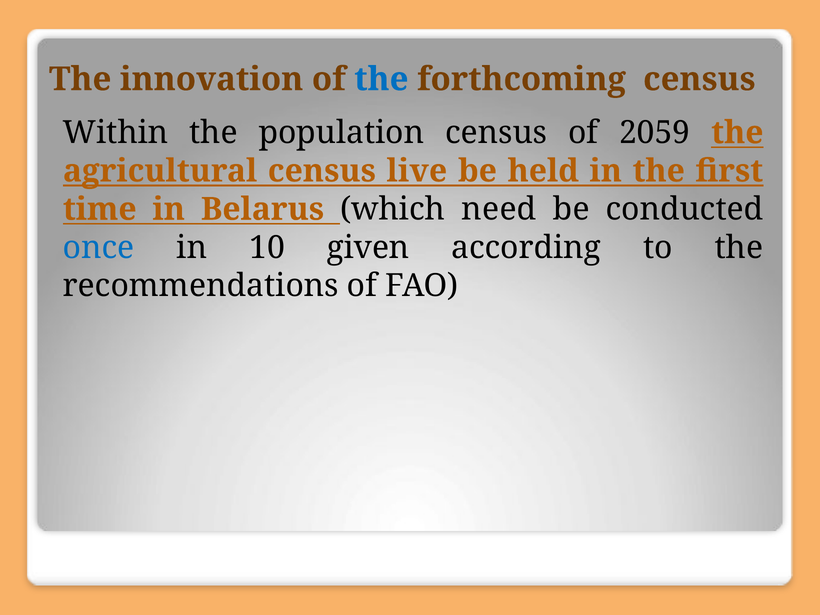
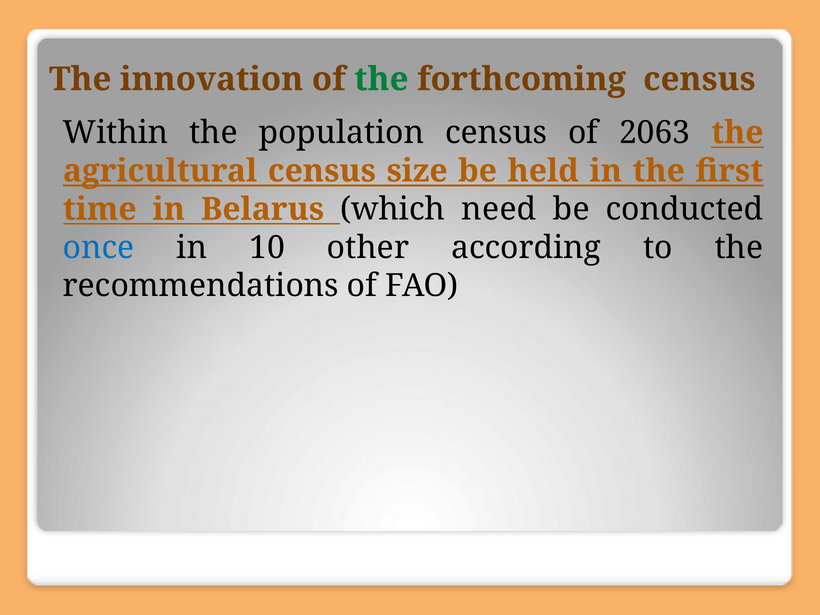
the at (381, 79) colour: blue -> green
2059: 2059 -> 2063
live: live -> size
given: given -> other
